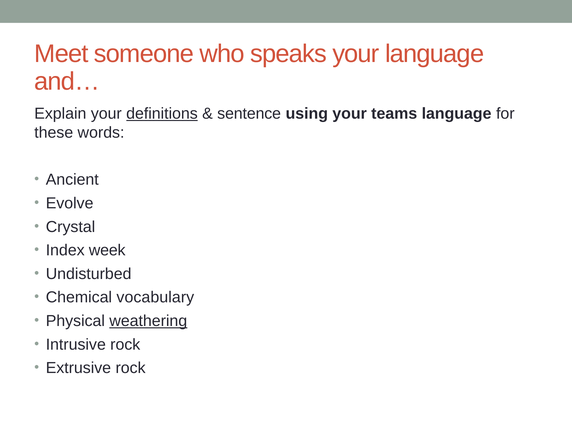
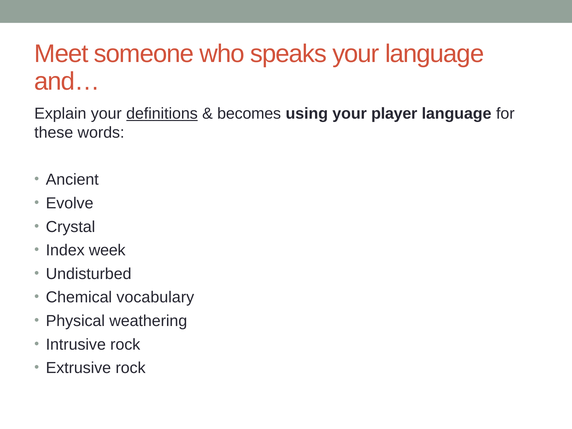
sentence: sentence -> becomes
teams: teams -> player
weathering underline: present -> none
